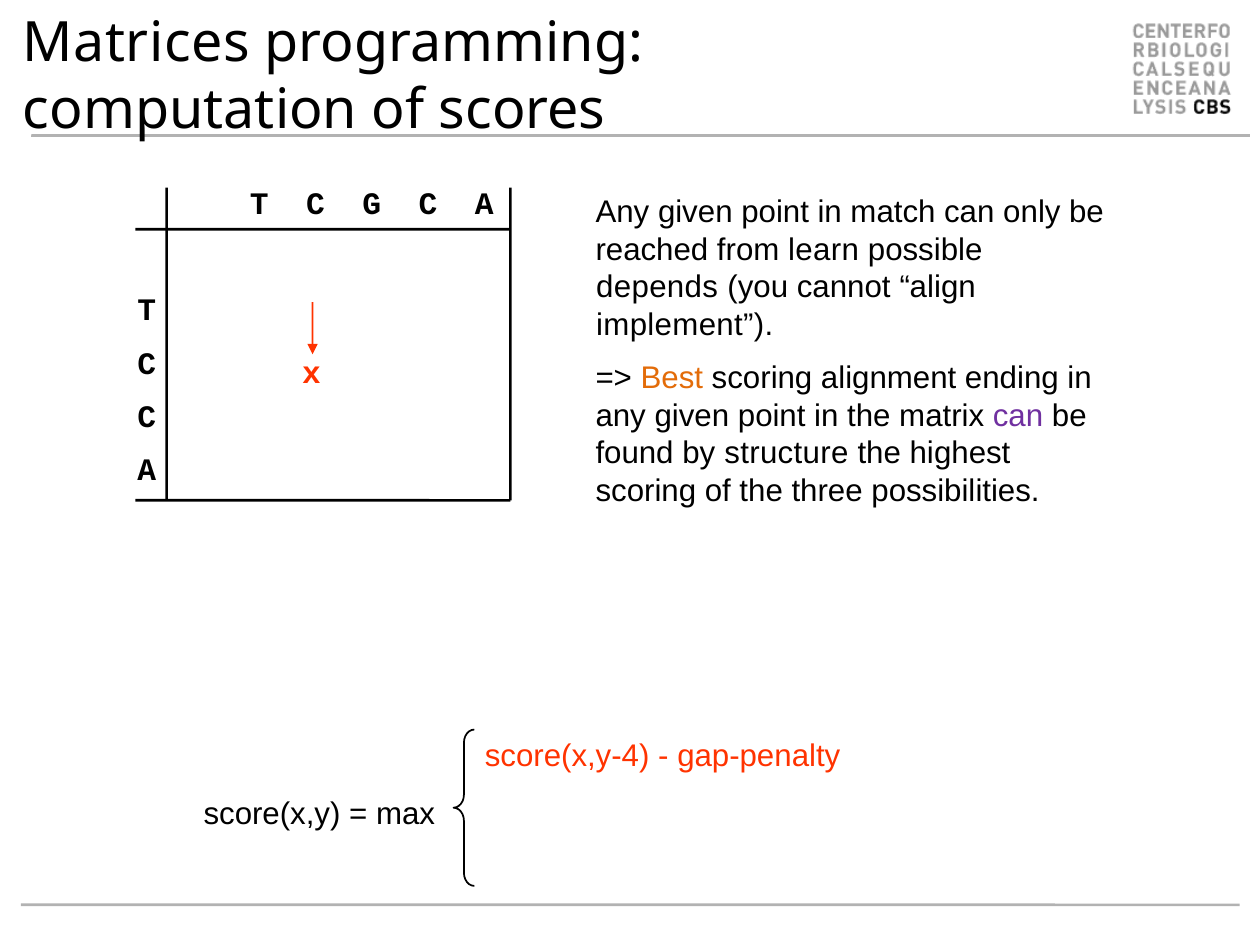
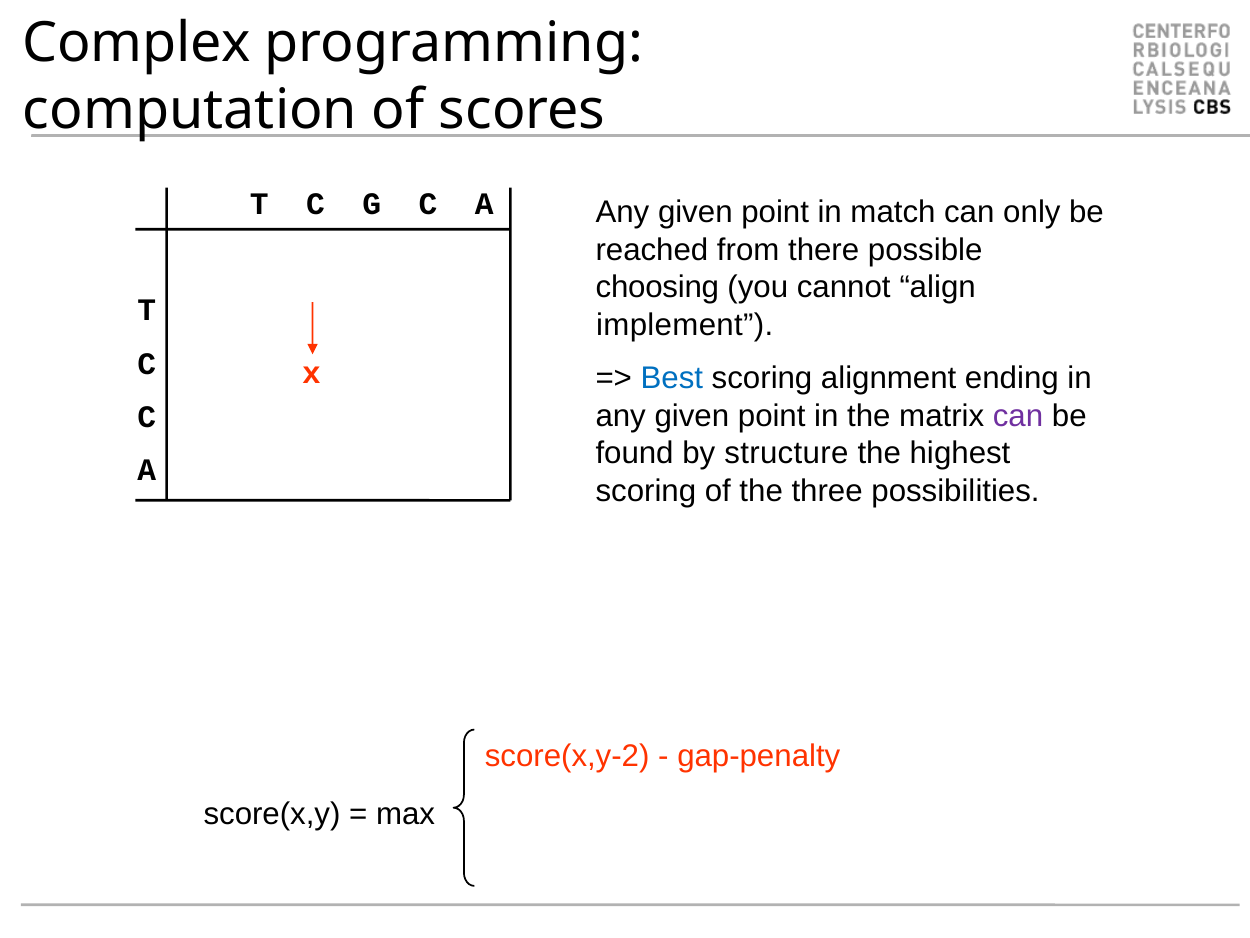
Matrices: Matrices -> Complex
learn: learn -> there
depends: depends -> choosing
Best colour: orange -> blue
score(x,y-4: score(x,y-4 -> score(x,y-2
